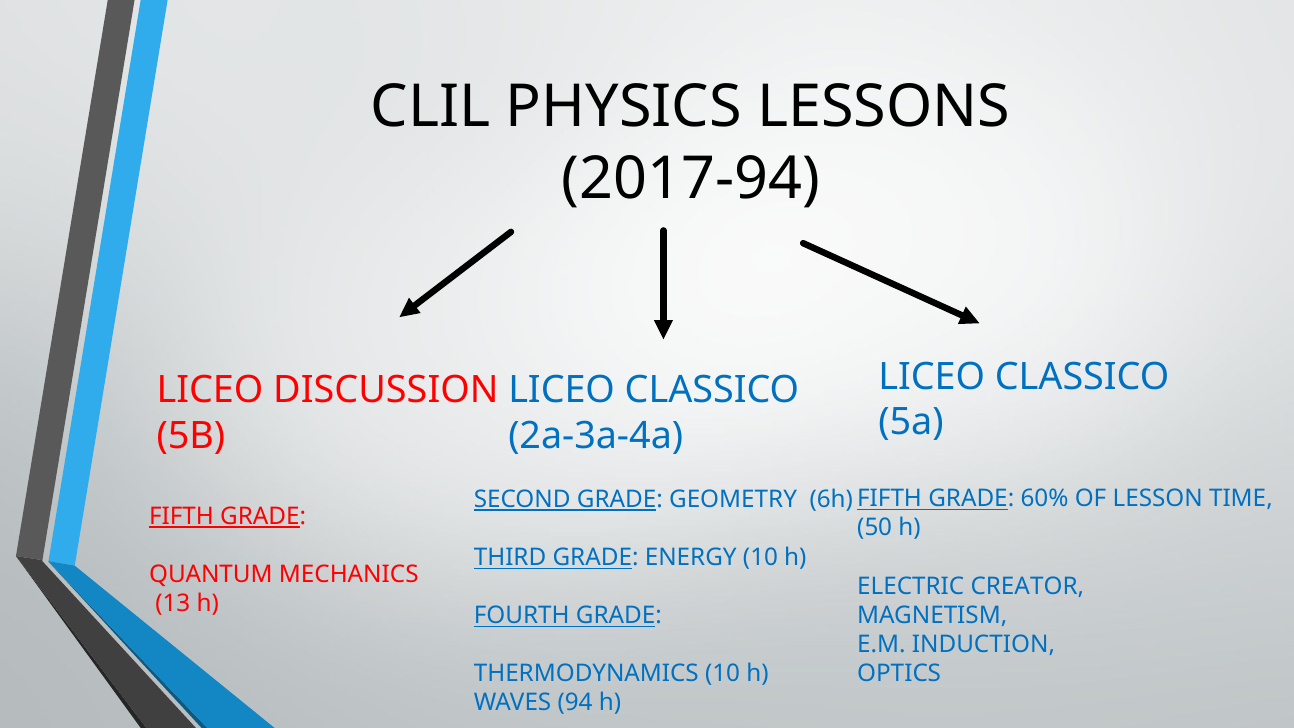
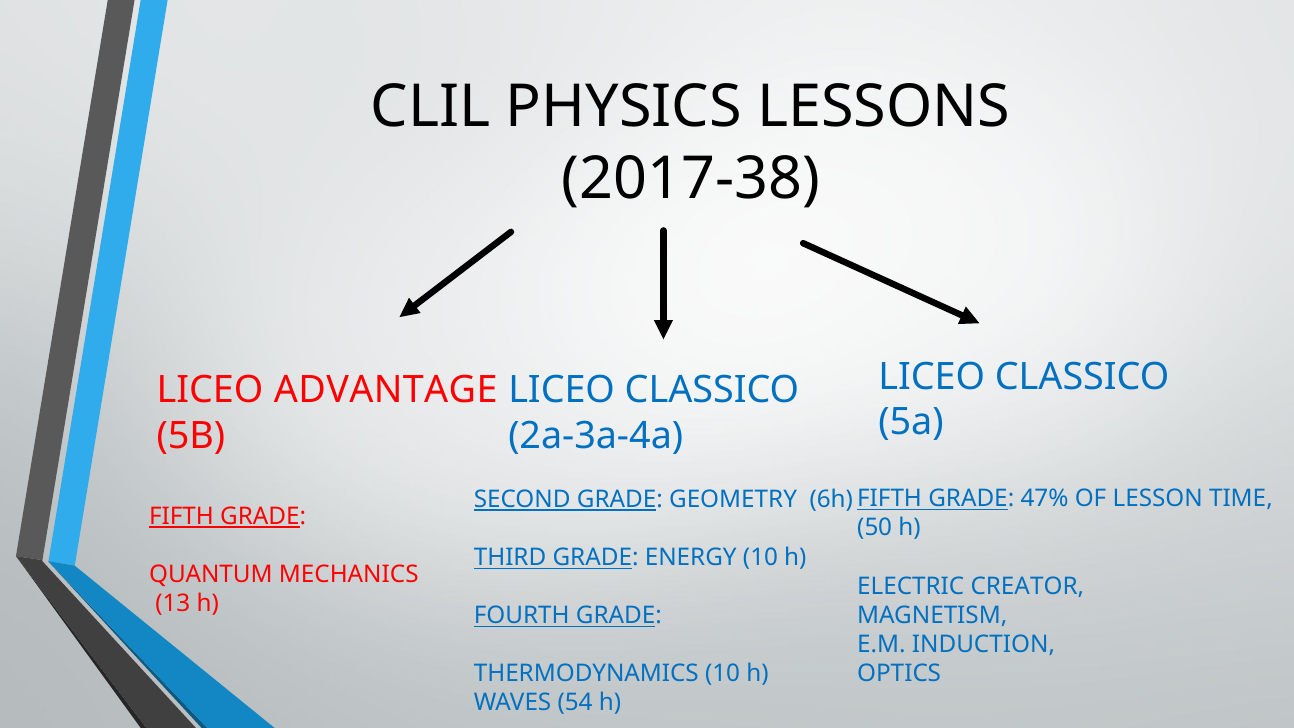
2017-94: 2017-94 -> 2017-38
DISCUSSION: DISCUSSION -> ADVANTAGE
60%: 60% -> 47%
94: 94 -> 54
